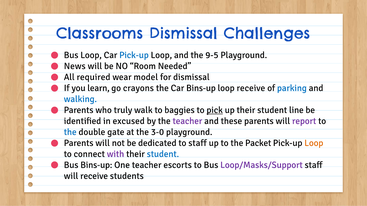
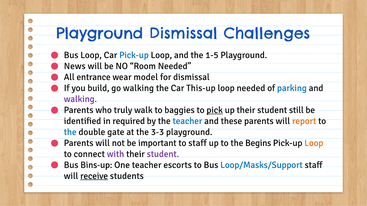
Classrooms at (100, 34): Classrooms -> Playground
9-5: 9-5 -> 1-5
required: required -> entrance
learn: learn -> build
go crayons: crayons -> walking
Car Bins-up: Bins-up -> This-up
loop receive: receive -> needed
walking at (80, 99) colour: blue -> purple
line: line -> still
excused: excused -> required
teacher at (187, 121) colour: purple -> blue
report colour: purple -> orange
3-0: 3-0 -> 3-3
dedicated: dedicated -> important
Packet: Packet -> Begins
student at (163, 154) colour: blue -> purple
Loop/Masks/Support colour: purple -> blue
receive at (94, 176) underline: none -> present
